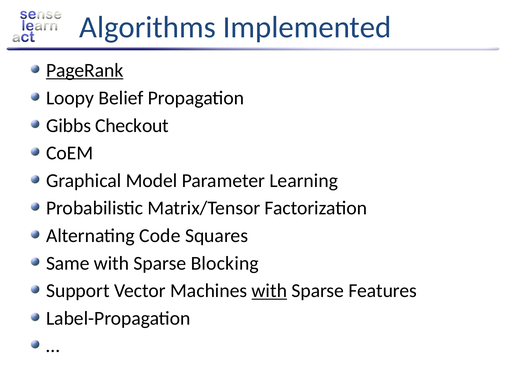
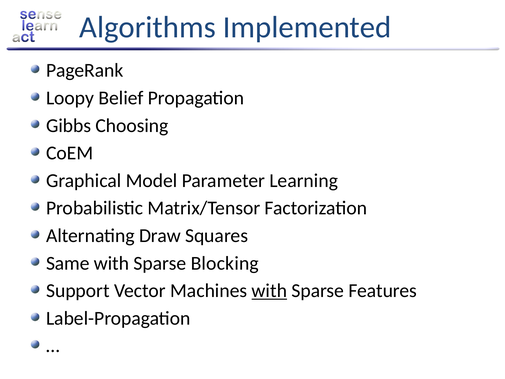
PageRank underline: present -> none
Checkout: Checkout -> Choosing
Code: Code -> Draw
